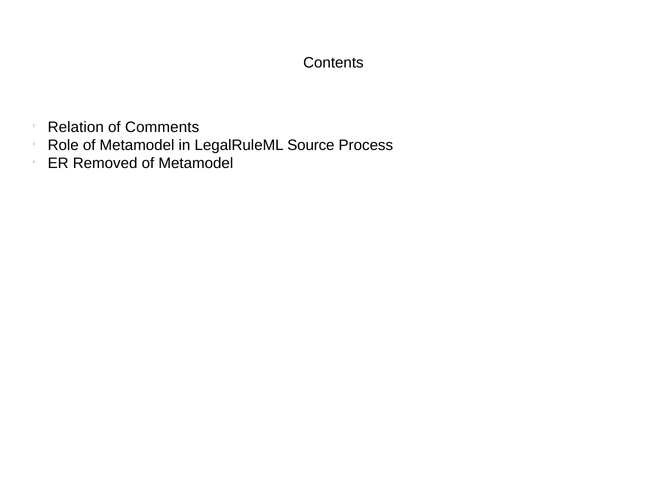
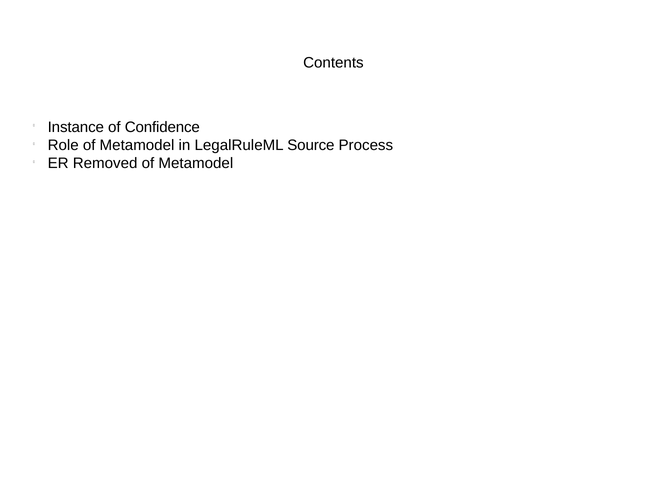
Relation: Relation -> Instance
Comments: Comments -> Confidence
